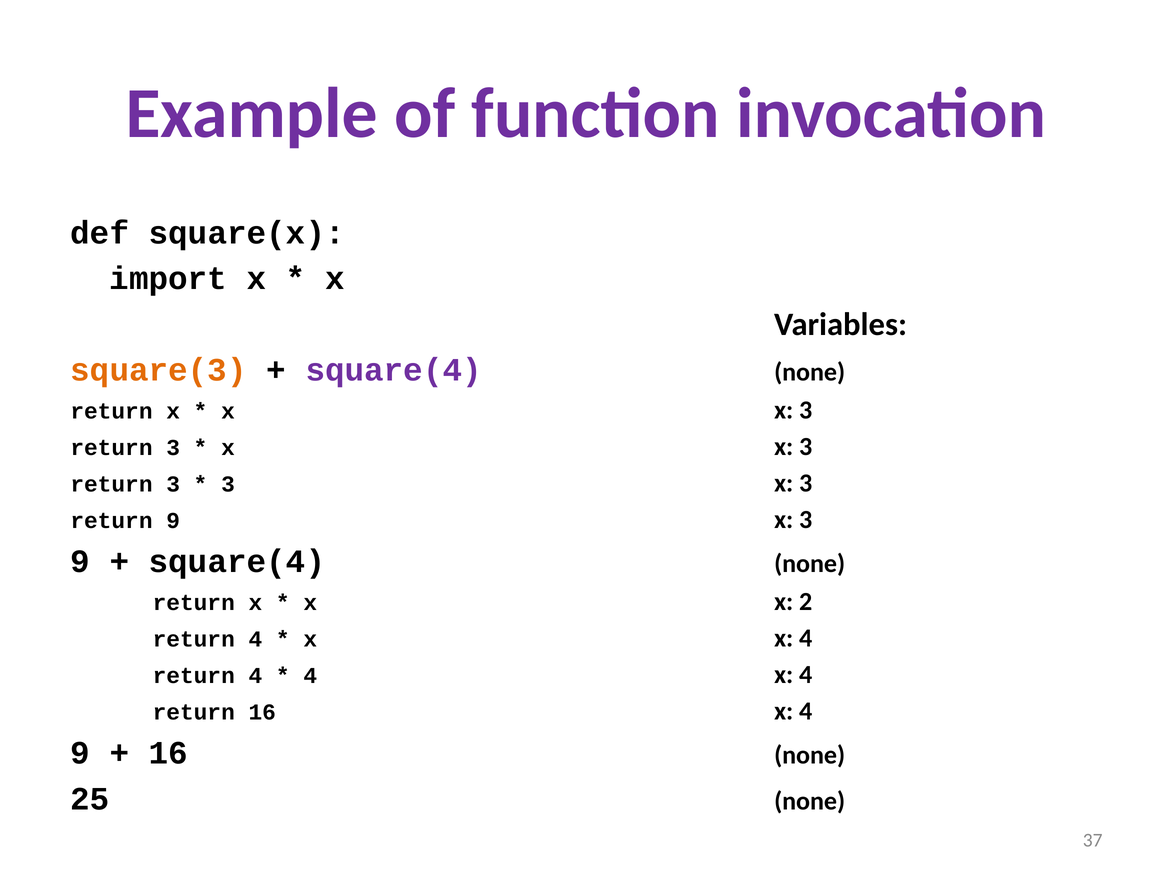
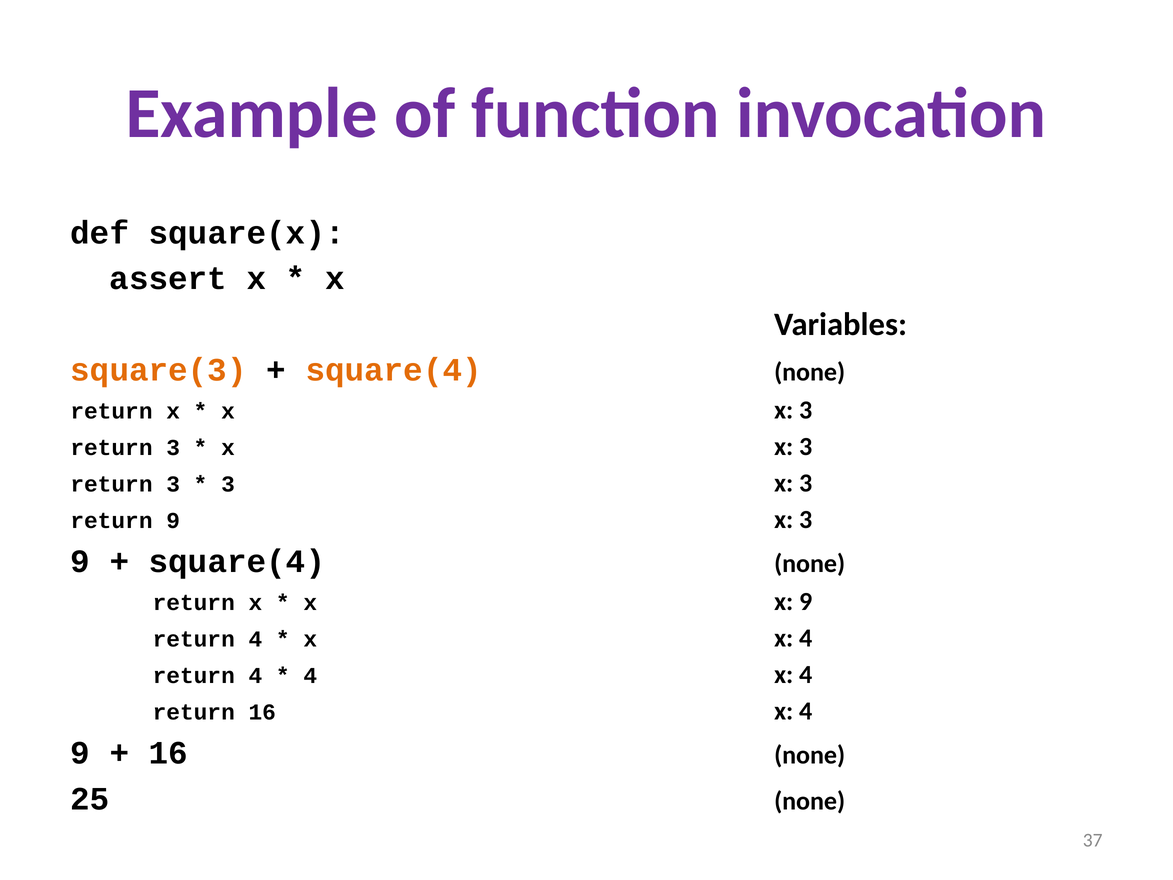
import: import -> assert
square(4 at (394, 370) colour: purple -> orange
x 2: 2 -> 9
